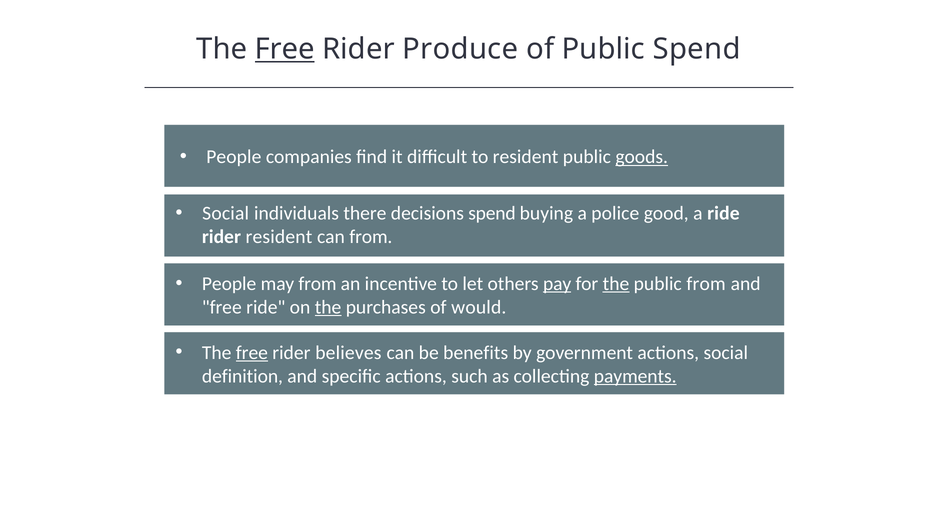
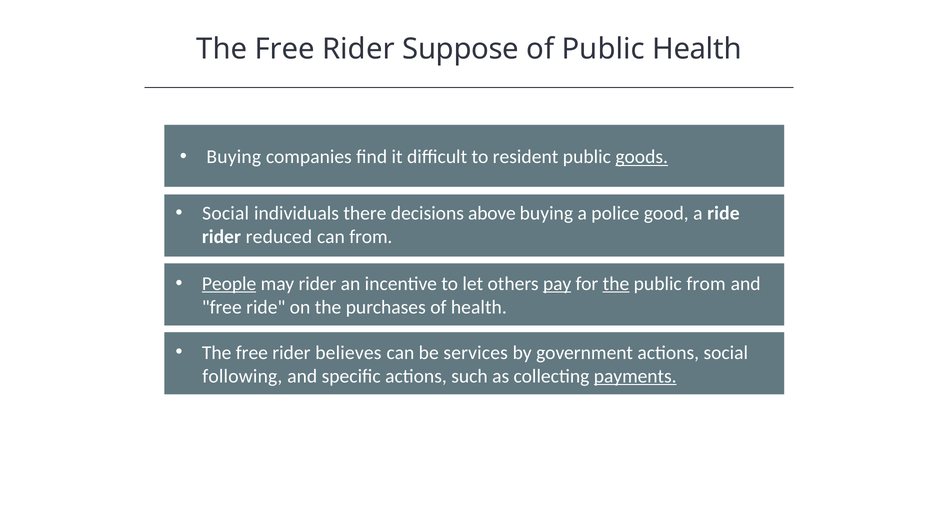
Free at (285, 49) underline: present -> none
Produce: Produce -> Suppose
Public Spend: Spend -> Health
People at (234, 157): People -> Buying
decisions spend: spend -> above
rider resident: resident -> reduced
People at (229, 284) underline: none -> present
may from: from -> rider
the at (328, 307) underline: present -> none
of would: would -> health
free at (252, 352) underline: present -> none
benefits: benefits -> services
definition: definition -> following
